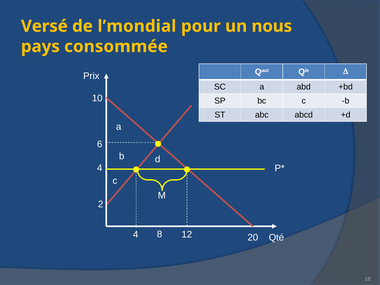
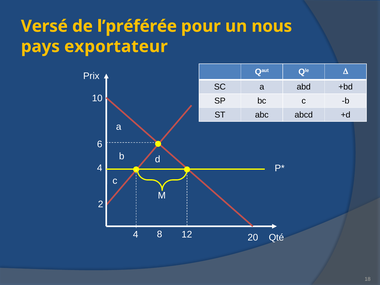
l’mondial: l’mondial -> l’préférée
consommée: consommée -> exportateur
